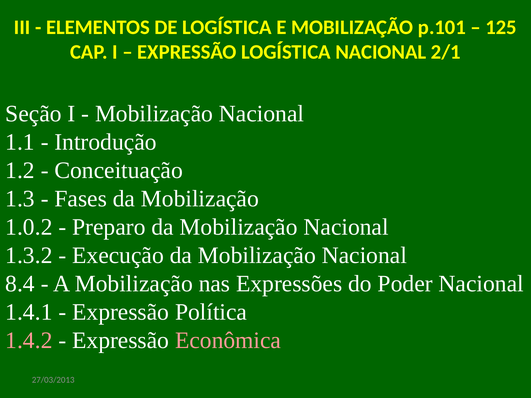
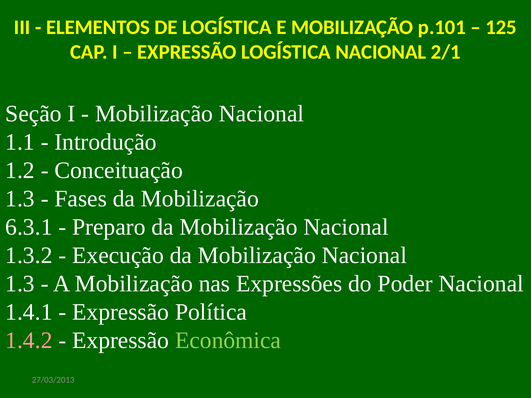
1.0.2: 1.0.2 -> 6.3.1
8.4 at (20, 284): 8.4 -> 1.3
Econômica colour: pink -> light green
